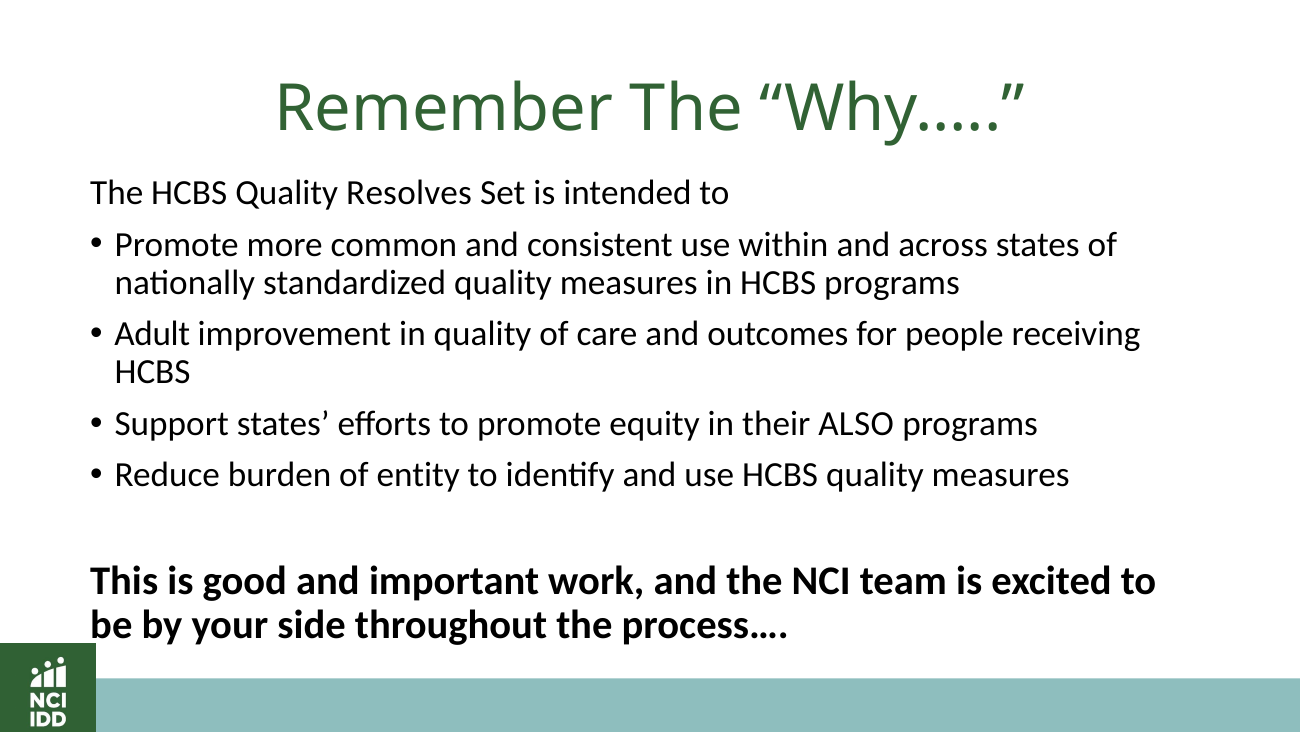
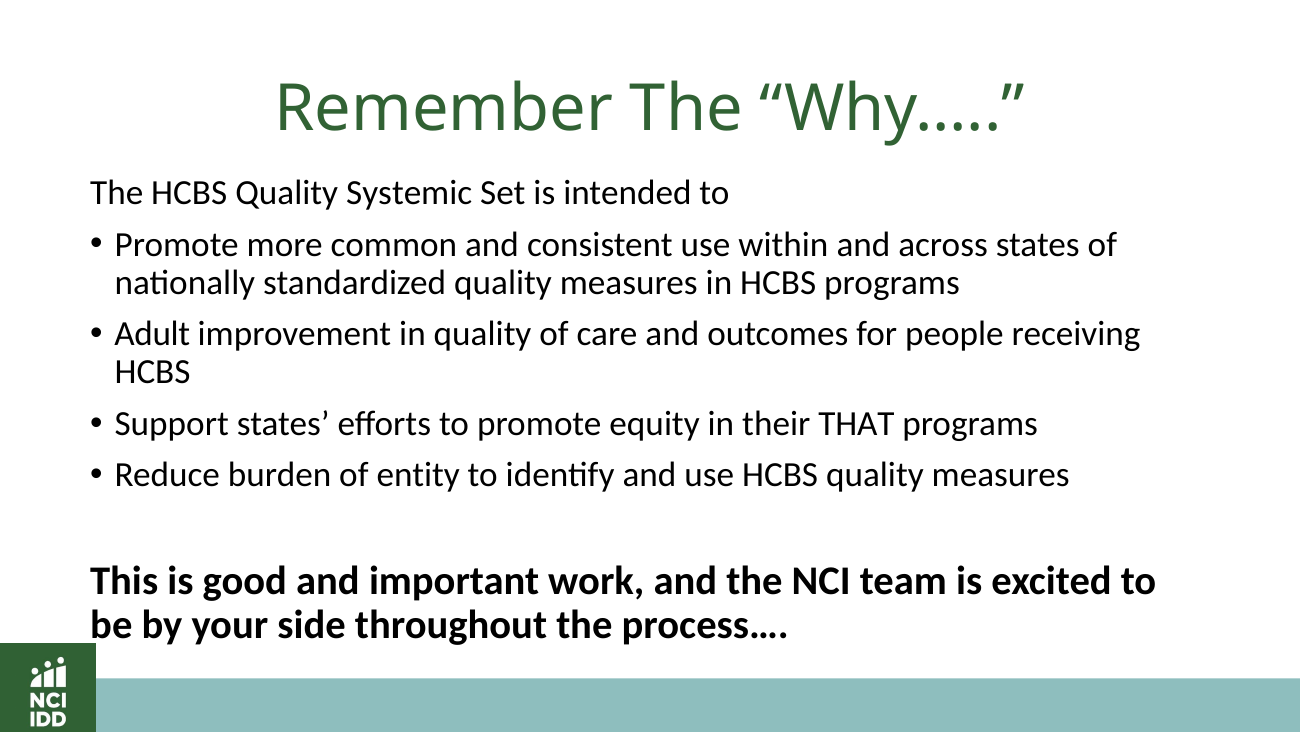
Resolves: Resolves -> Systemic
ALSO: ALSO -> THAT
